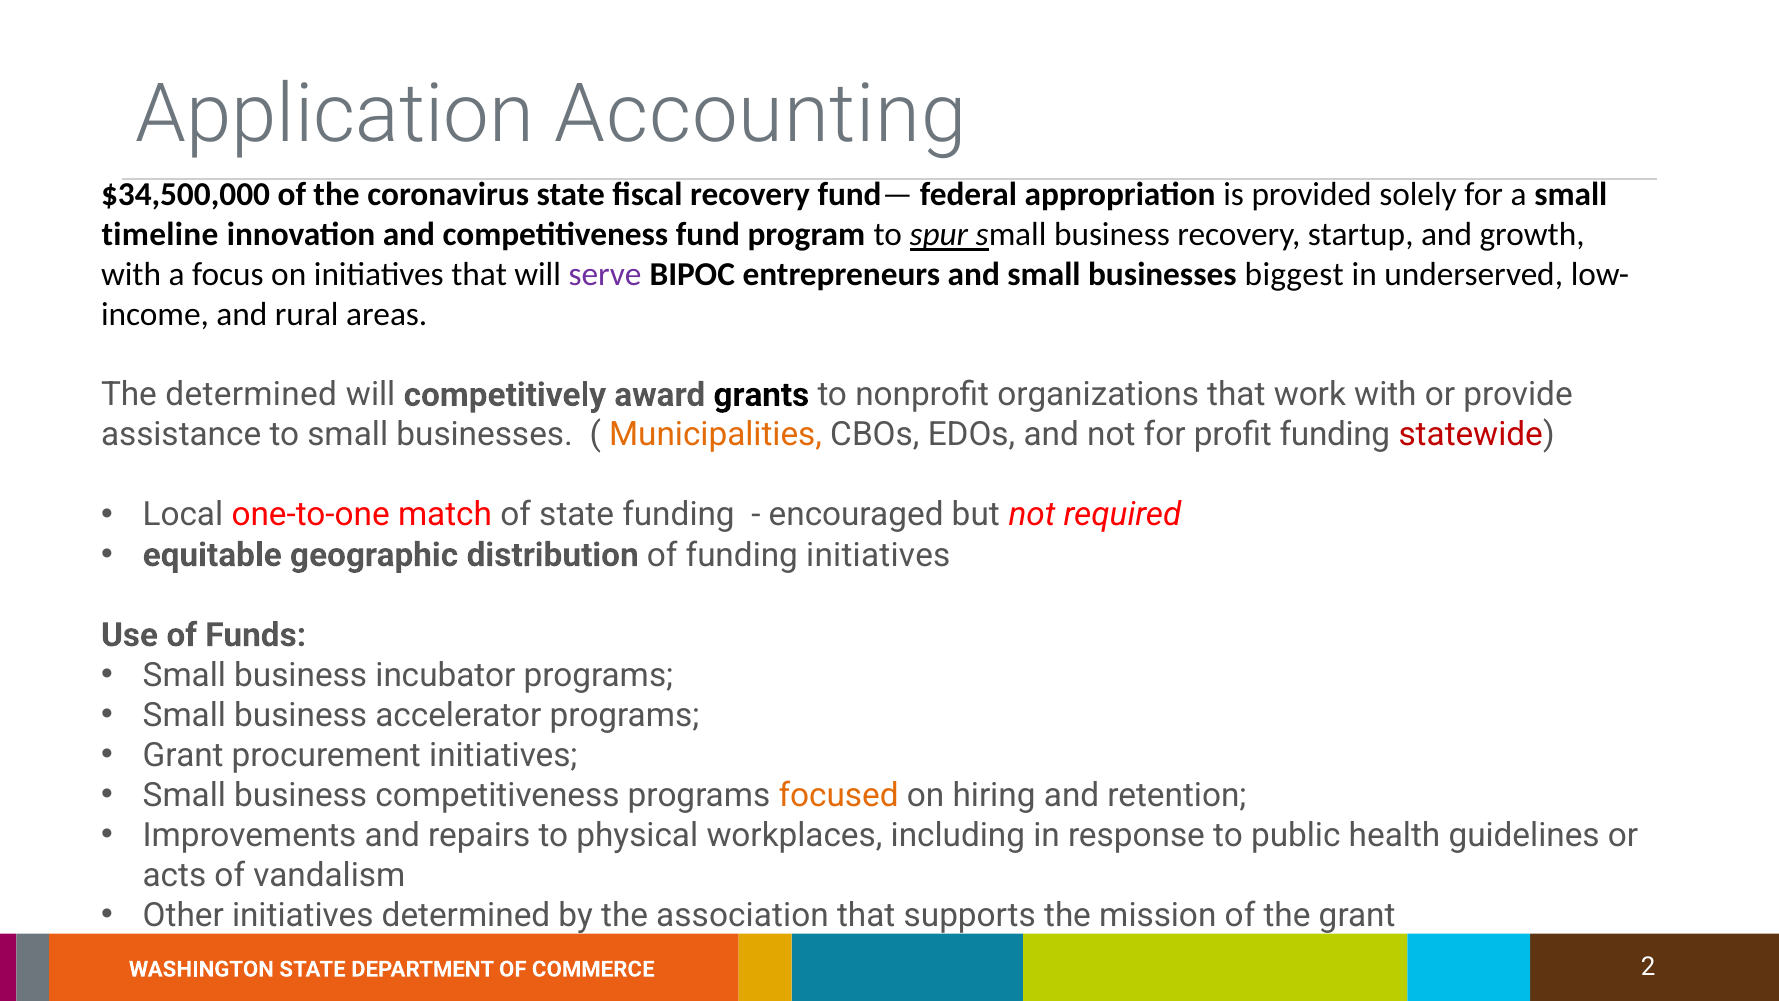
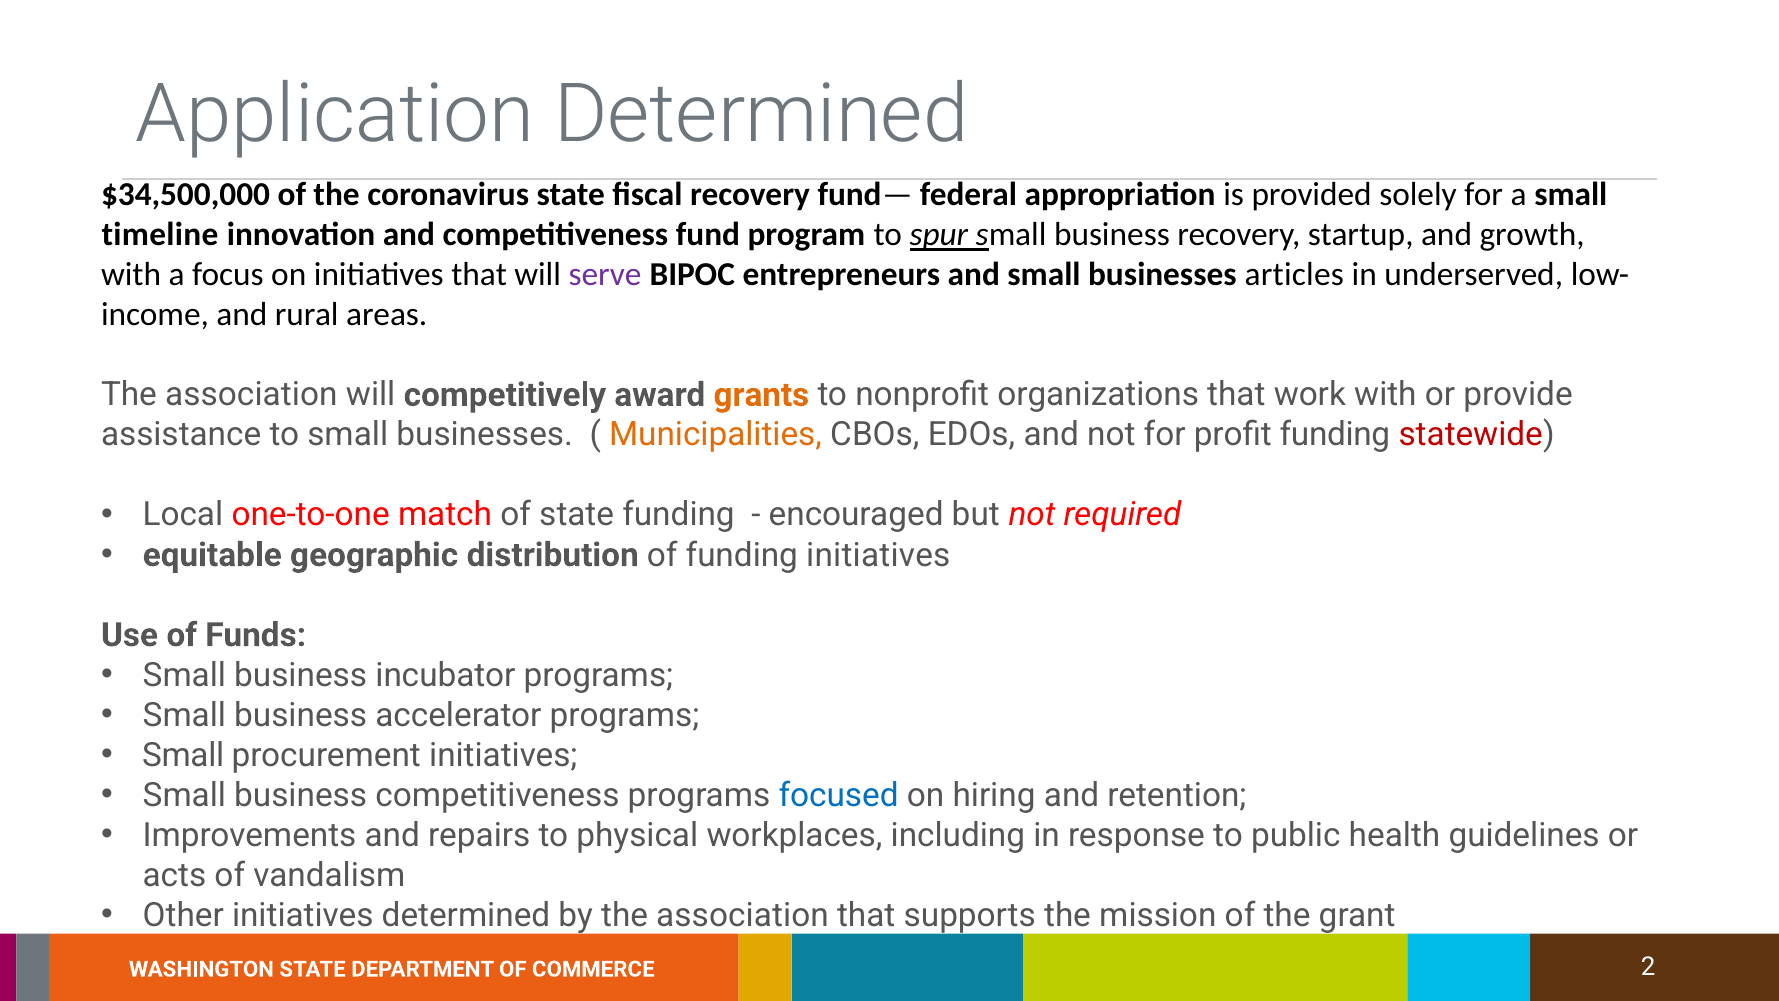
Application Accounting: Accounting -> Determined
biggest: biggest -> articles
determined at (251, 395): determined -> association
grants colour: black -> orange
Grant at (183, 755): Grant -> Small
focused colour: orange -> blue
